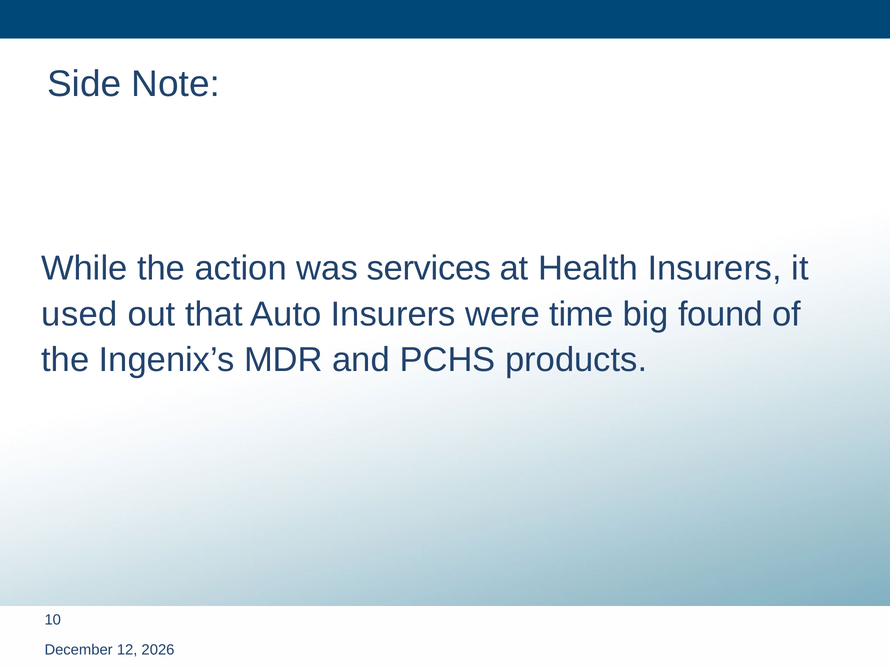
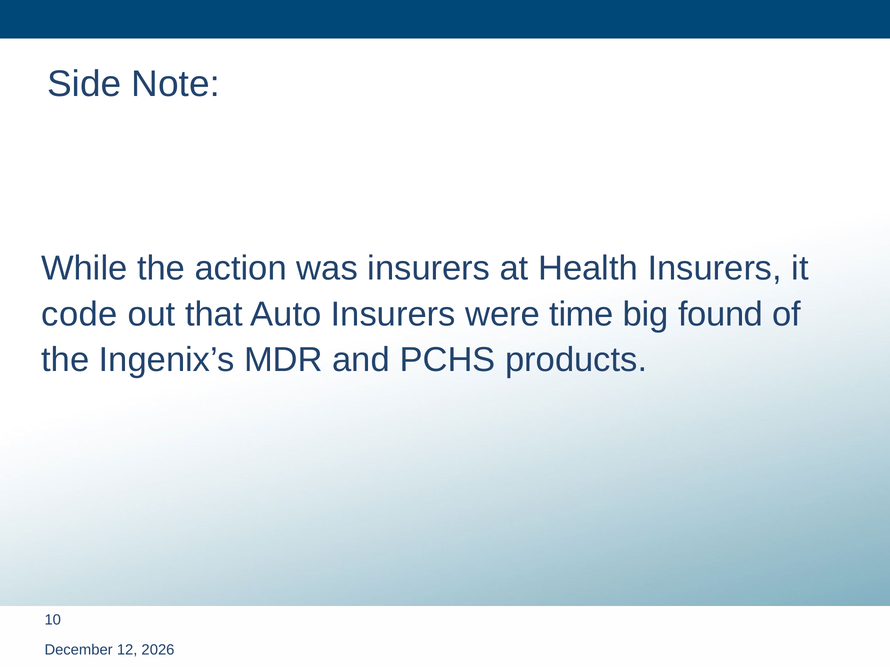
was services: services -> insurers
used: used -> code
